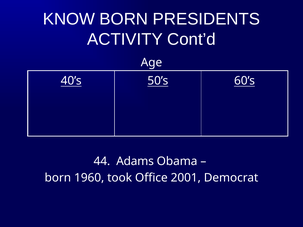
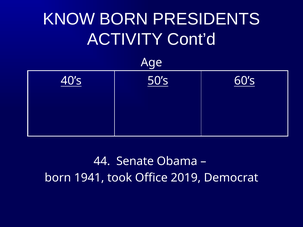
Adams: Adams -> Senate
1960: 1960 -> 1941
2001: 2001 -> 2019
